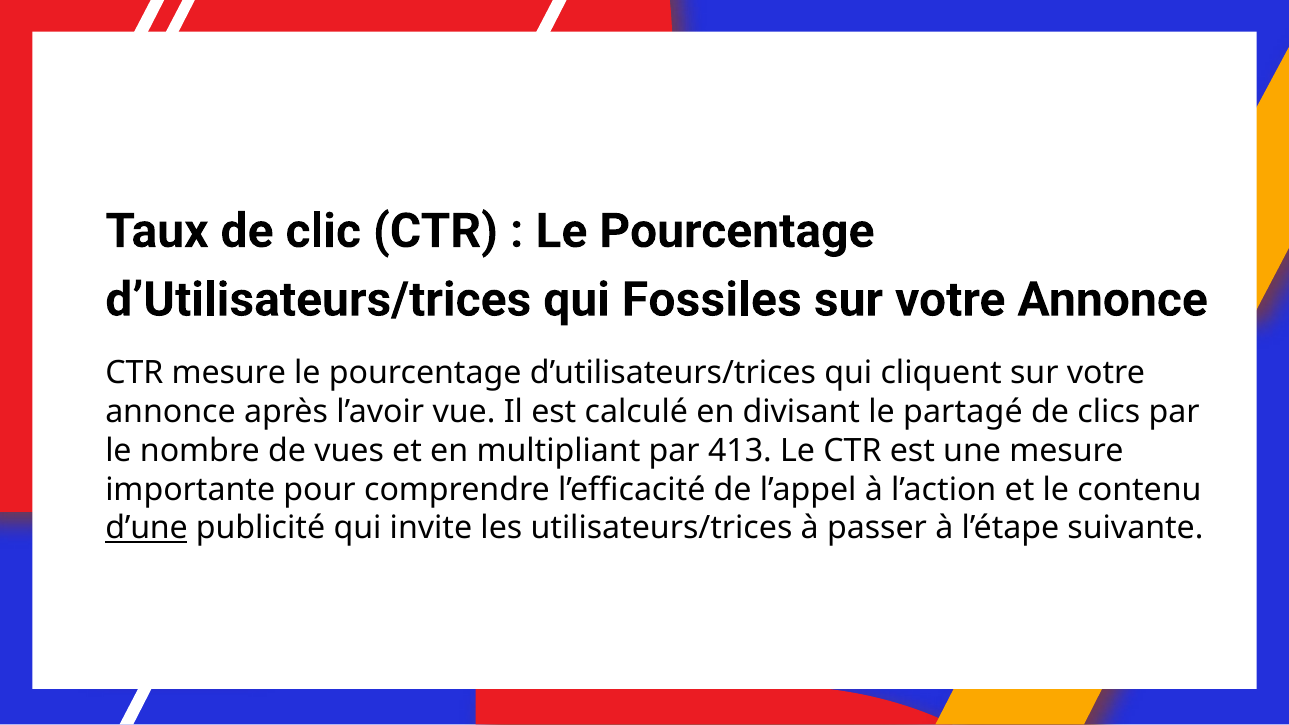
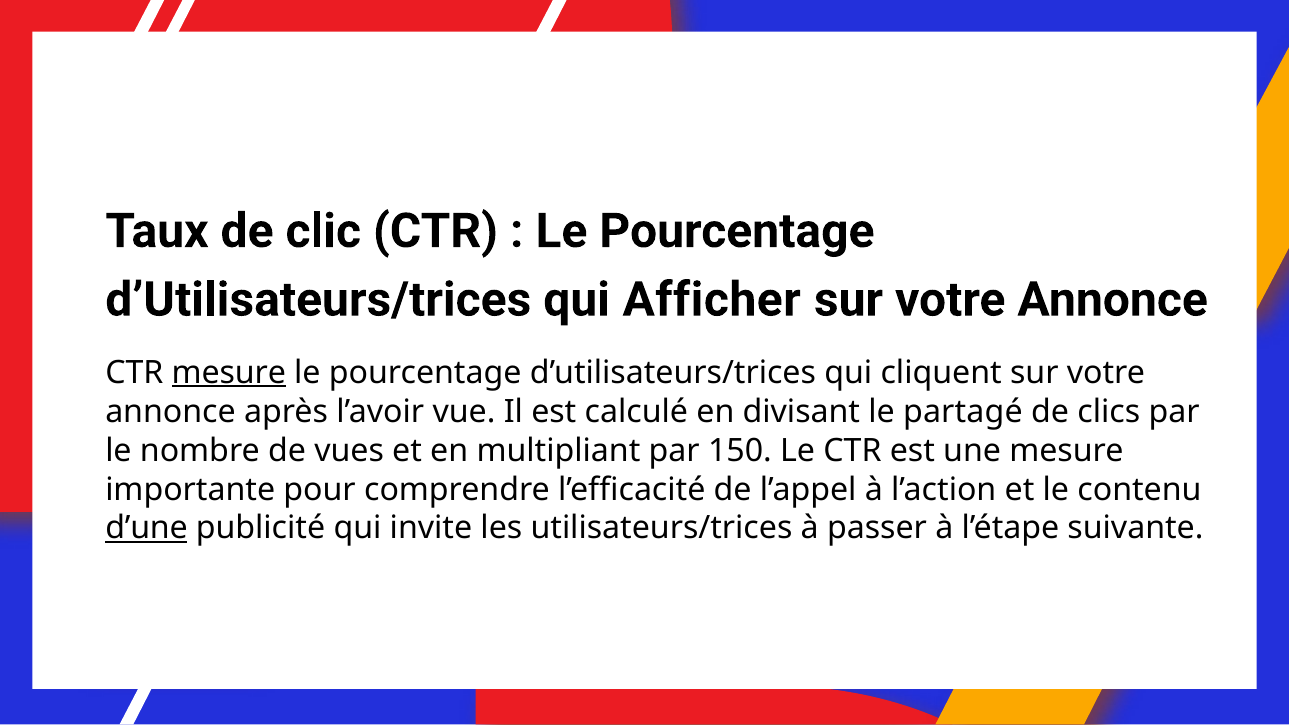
Fossiles: Fossiles -> Afficher
mesure at (229, 373) underline: none -> present
413: 413 -> 150
